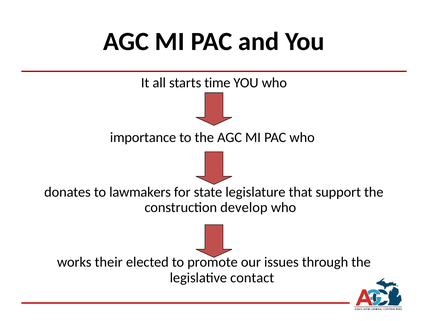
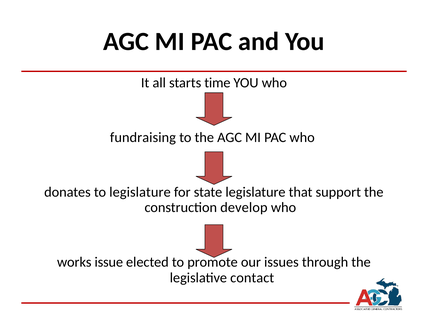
importance: importance -> fundraising
to lawmakers: lawmakers -> legislature
their: their -> issue
